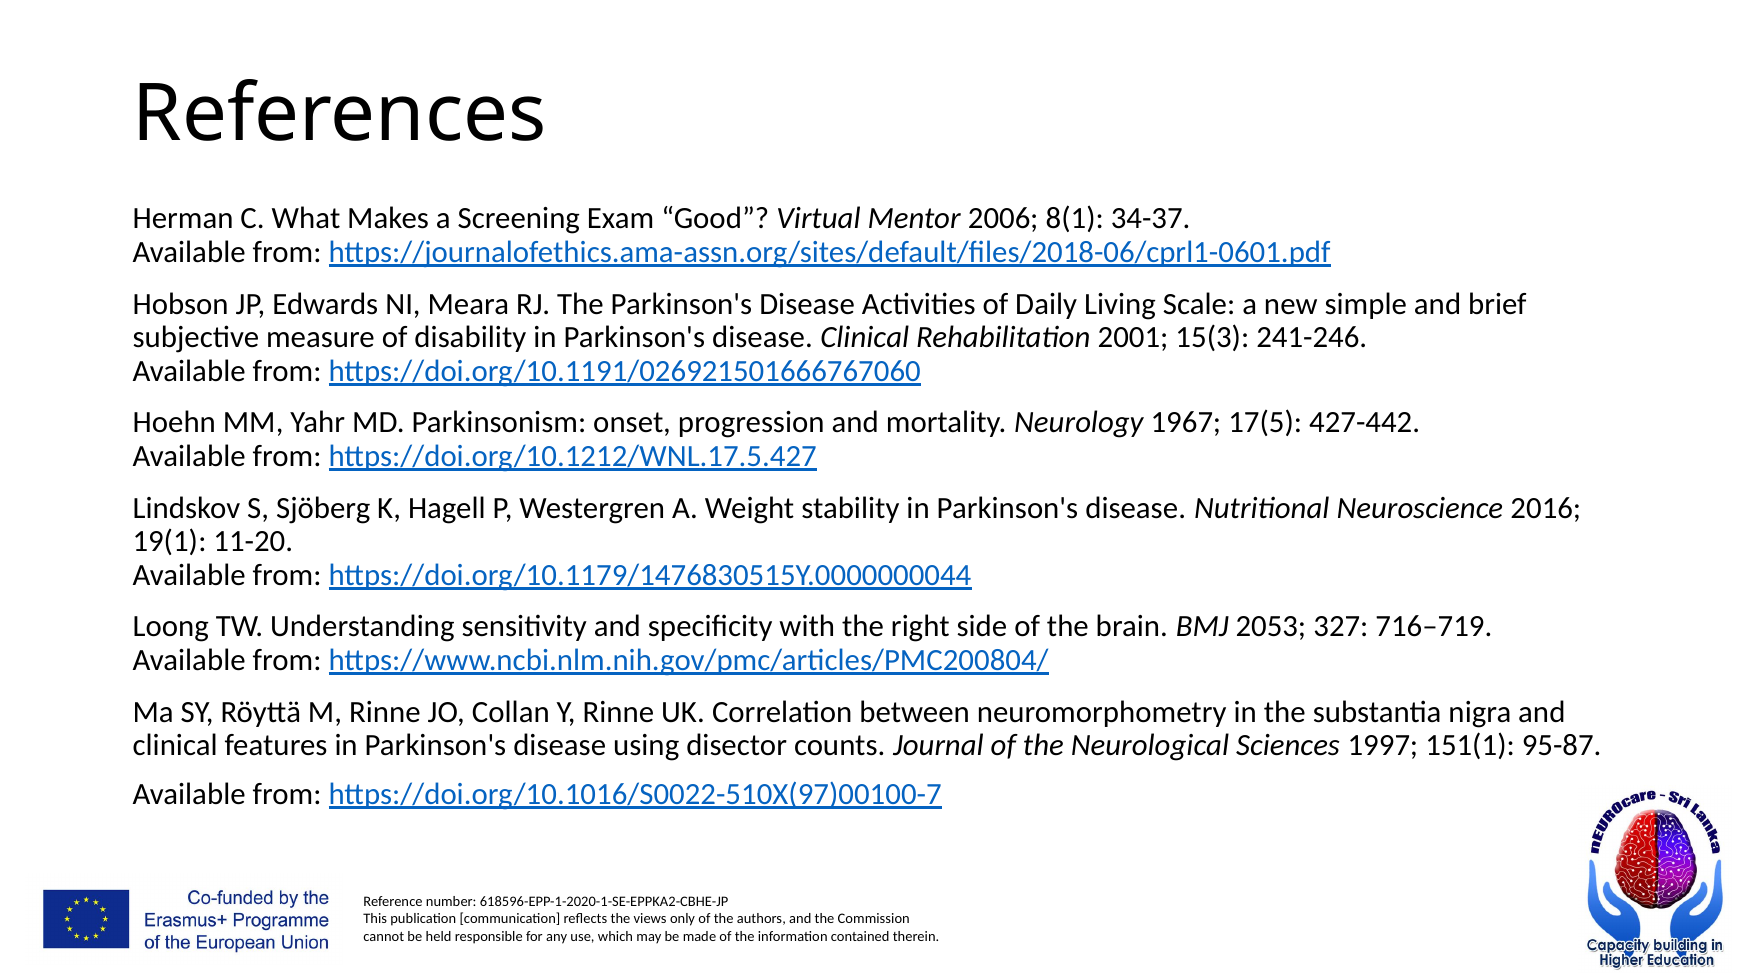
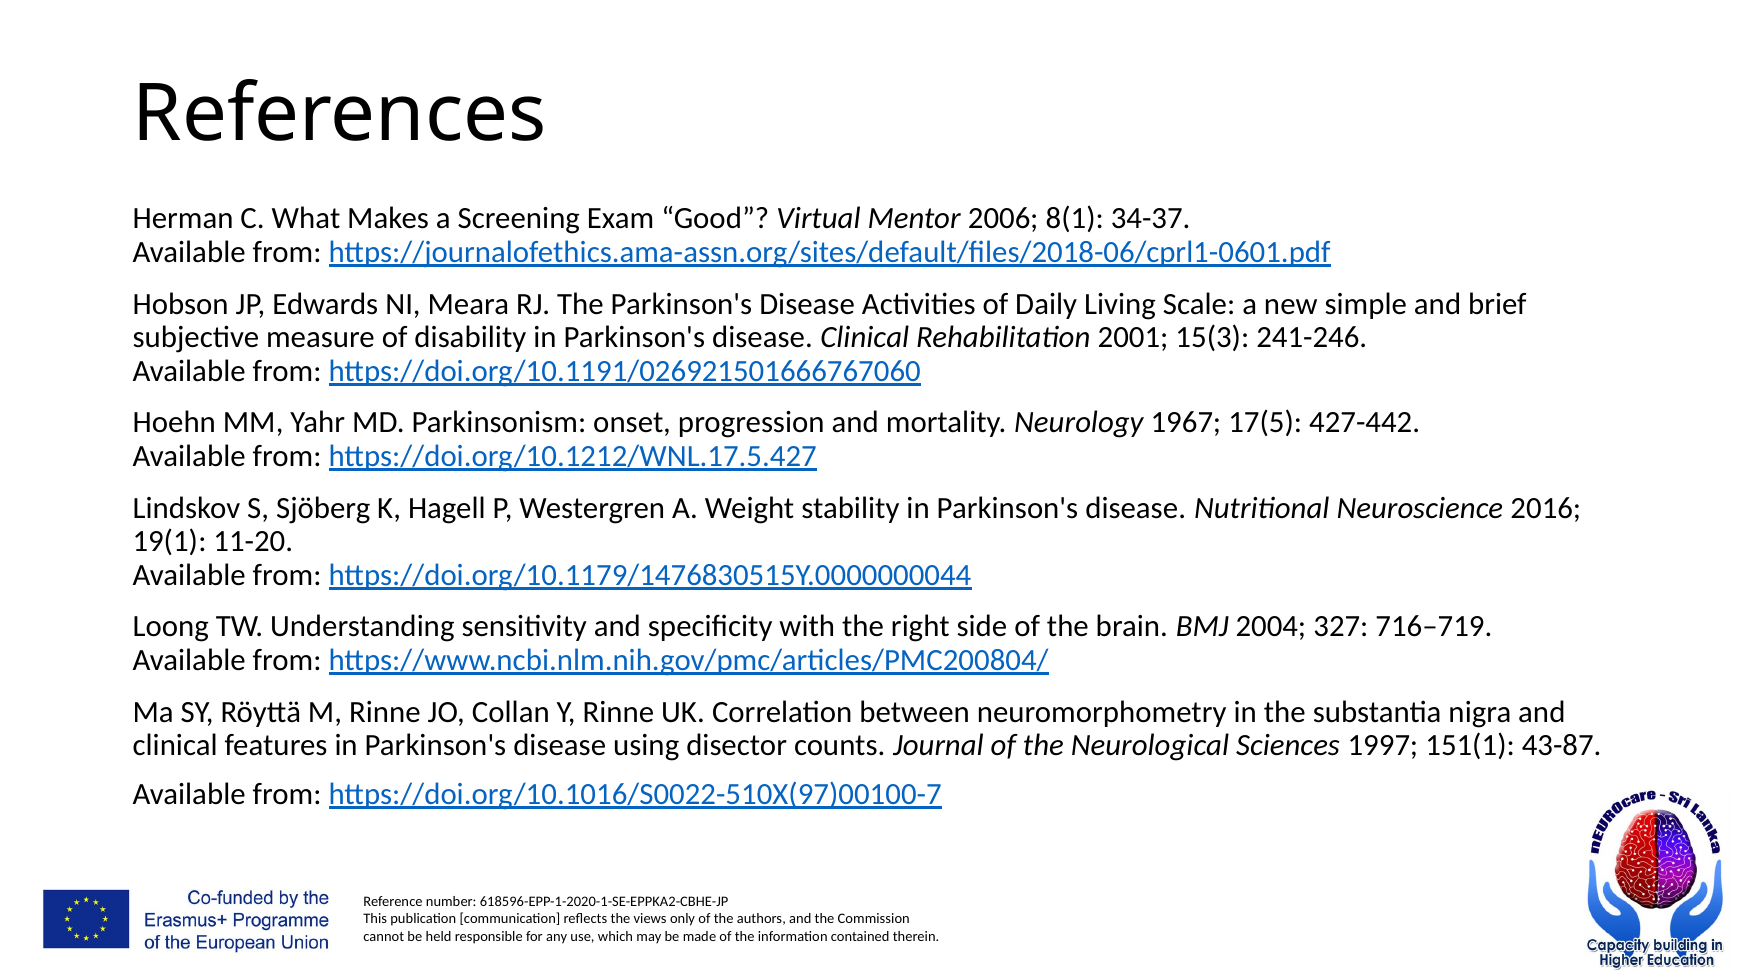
2053: 2053 -> 2004
95-87: 95-87 -> 43-87
